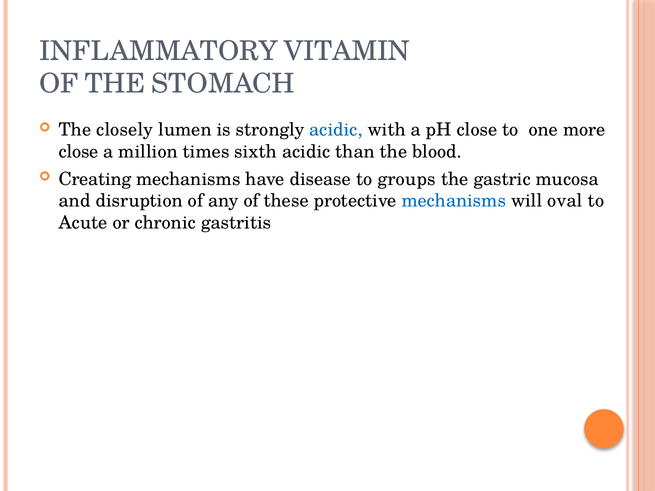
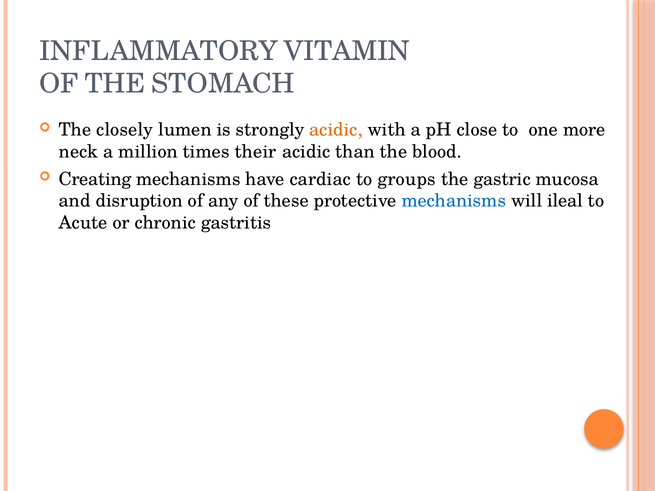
acidic at (336, 130) colour: blue -> orange
close at (79, 152): close -> neck
sixth: sixth -> their
disease: disease -> cardiac
oval: oval -> ileal
